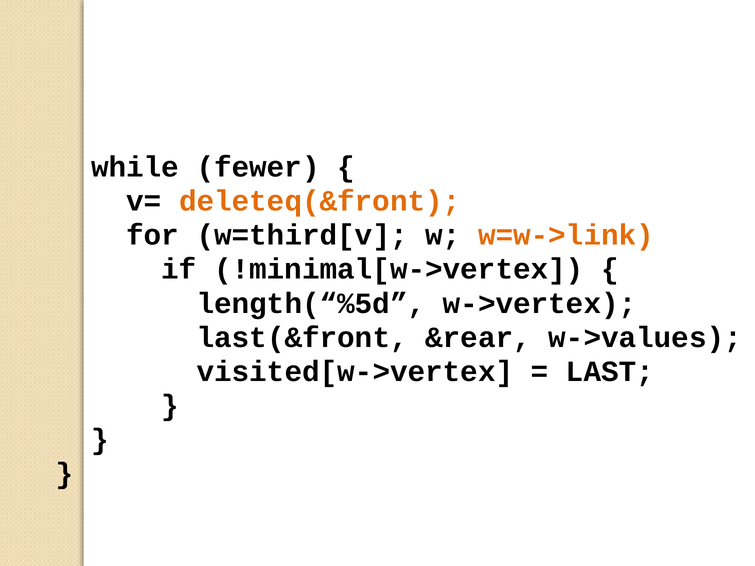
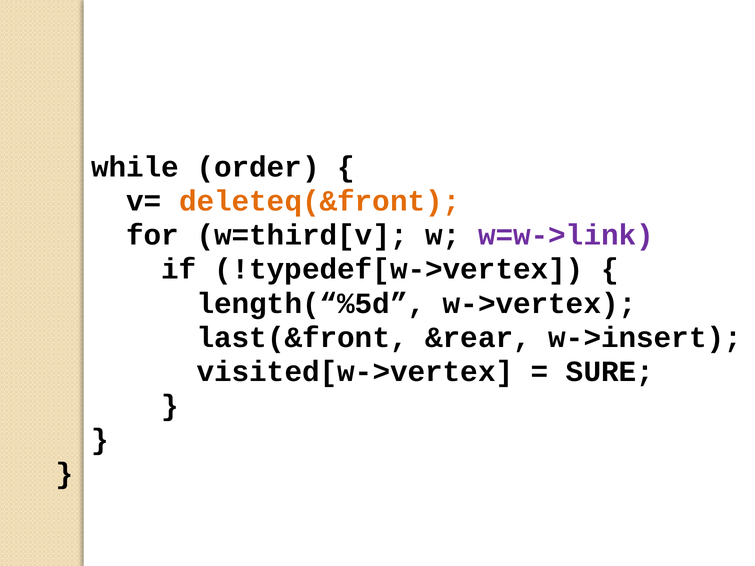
fewer: fewer -> order
w=w->link colour: orange -> purple
!minimal[w->vertex: !minimal[w->vertex -> !typedef[w->vertex
w->values: w->values -> w->insert
LAST: LAST -> SURE
